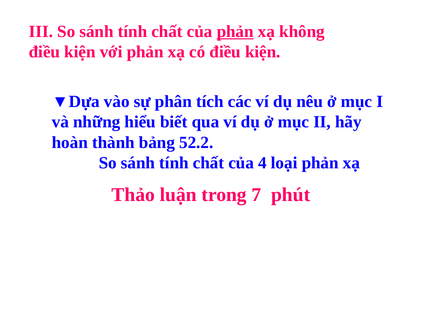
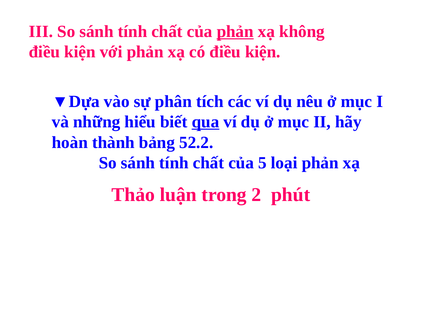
qua underline: none -> present
4: 4 -> 5
7: 7 -> 2
